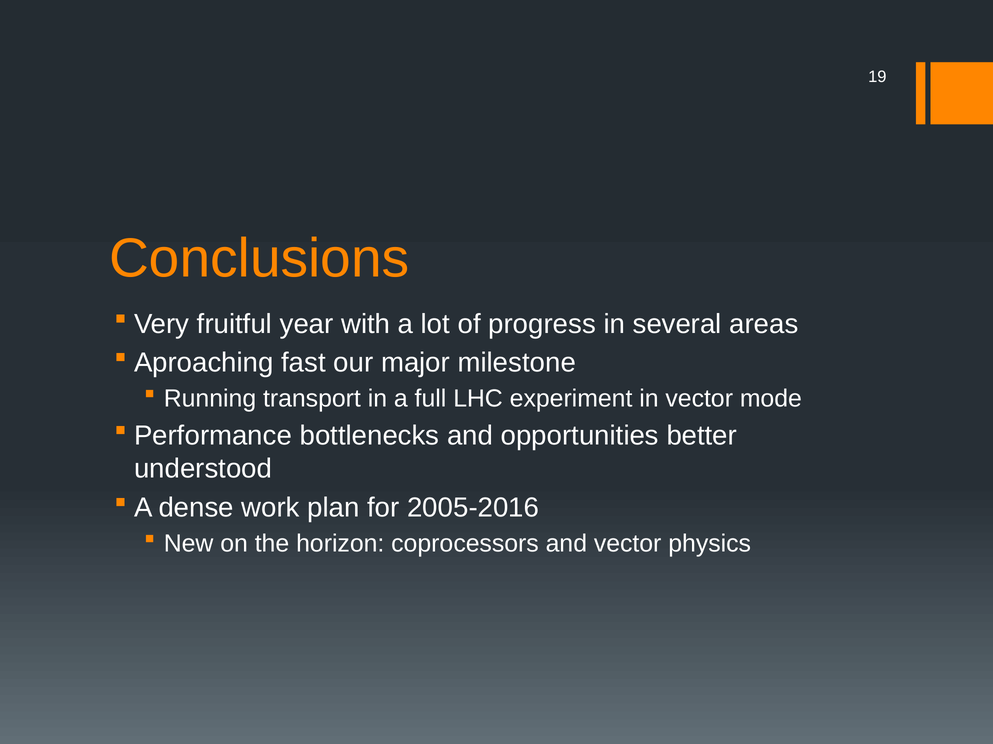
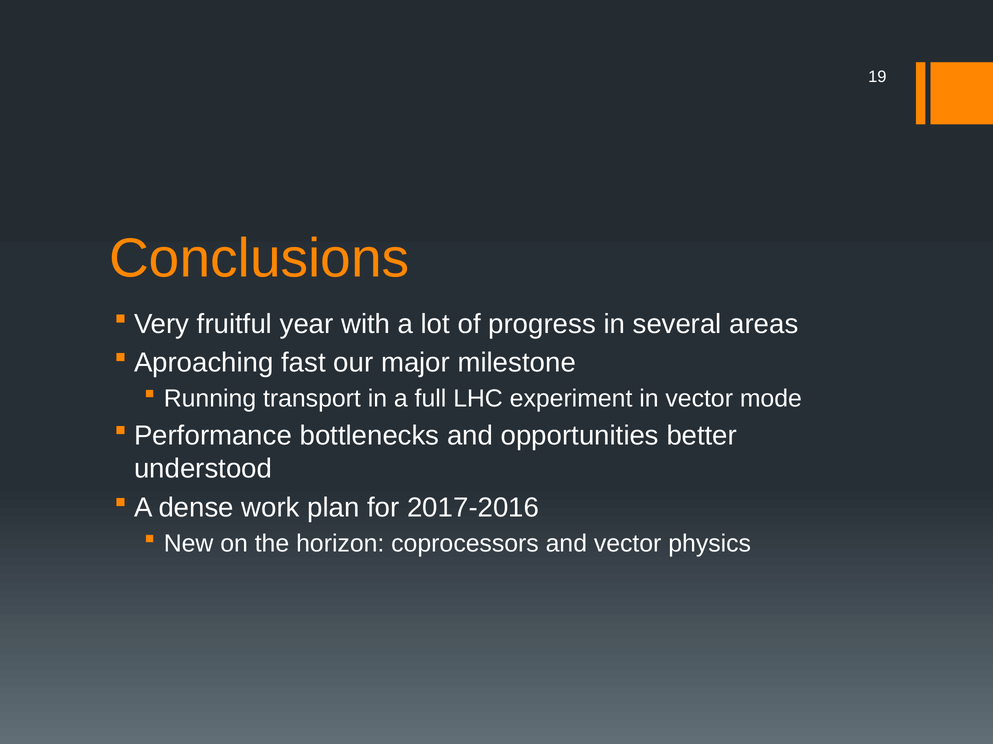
2005-2016: 2005-2016 -> 2017-2016
